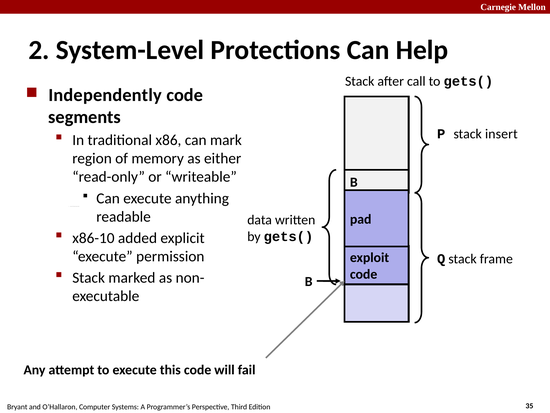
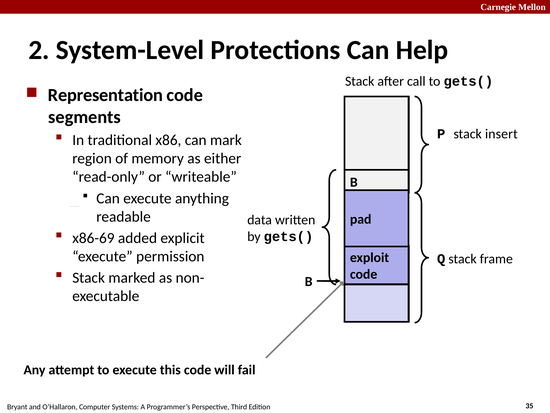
Independently: Independently -> Representation
x86-10: x86-10 -> x86-69
